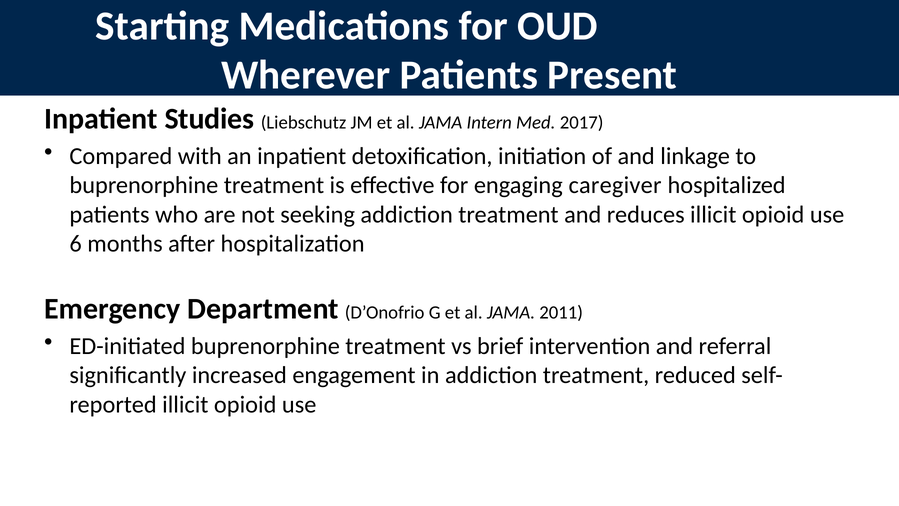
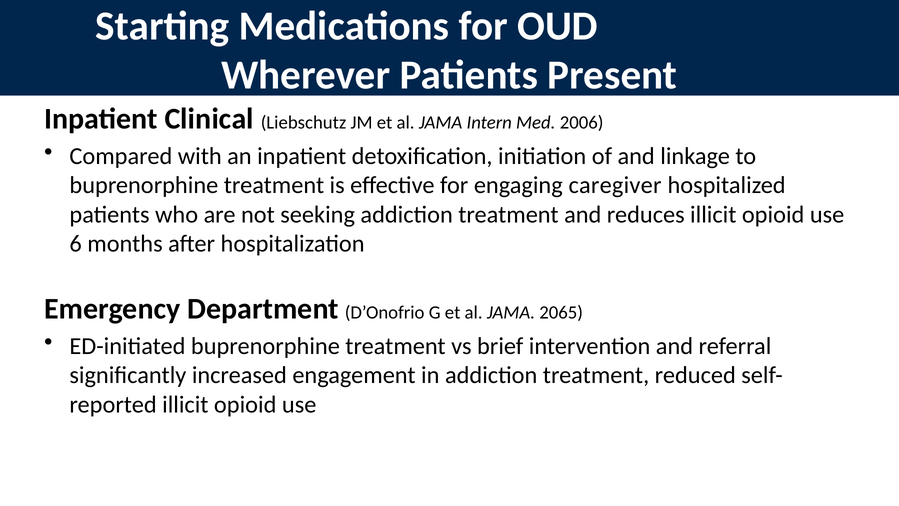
Studies: Studies -> Clinical
2017: 2017 -> 2006
2011: 2011 -> 2065
